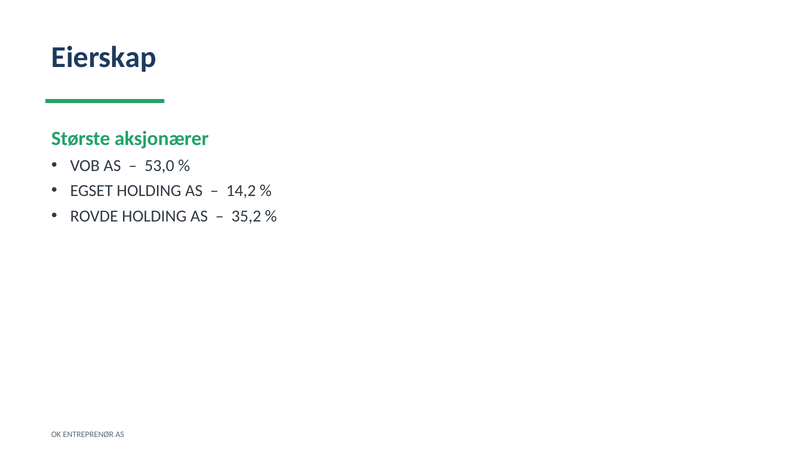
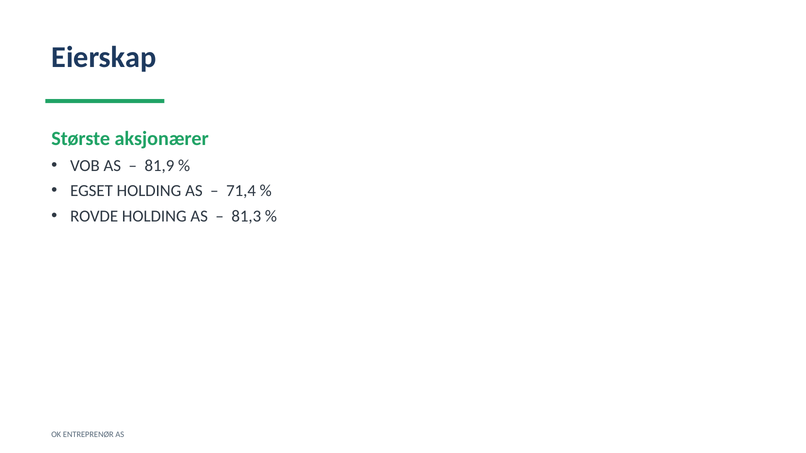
53,0: 53,0 -> 81,9
14,2: 14,2 -> 71,4
35,2: 35,2 -> 81,3
